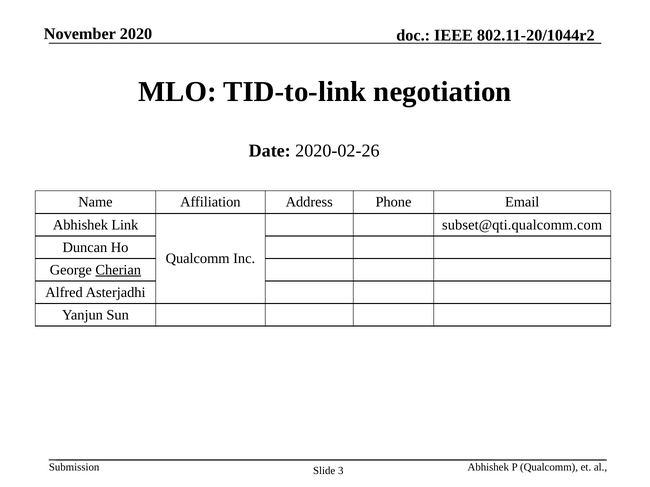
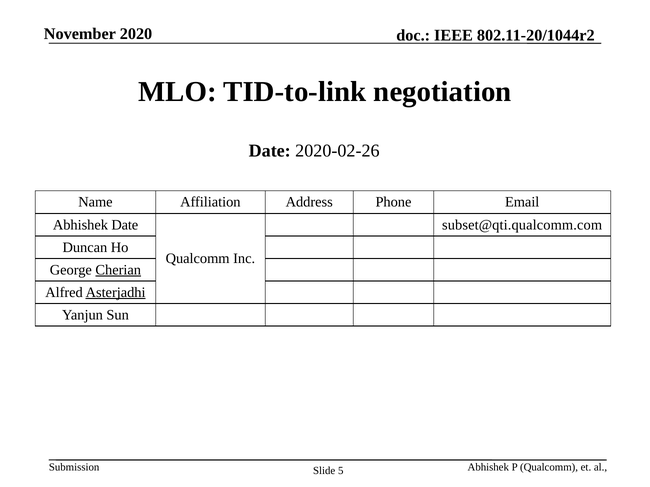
Abhishek Link: Link -> Date
Asterjadhi underline: none -> present
3: 3 -> 5
